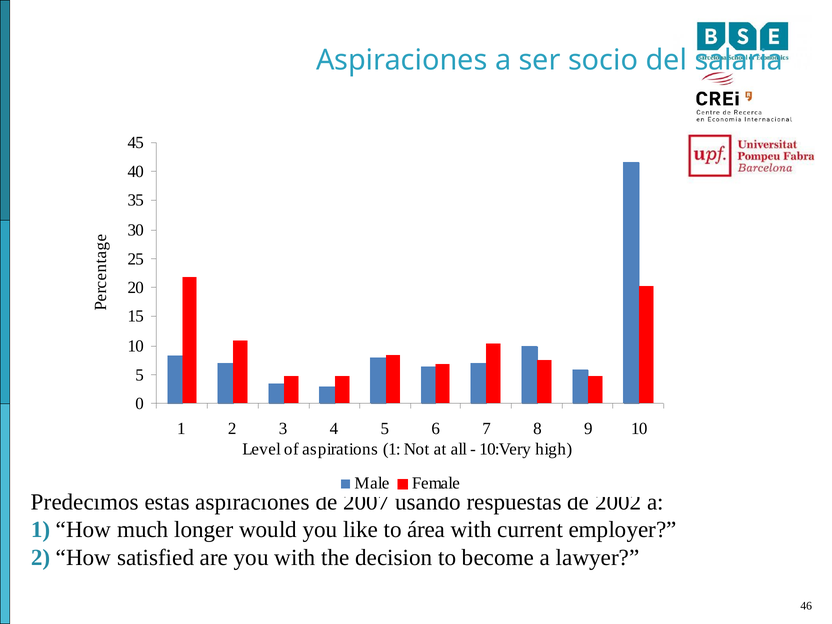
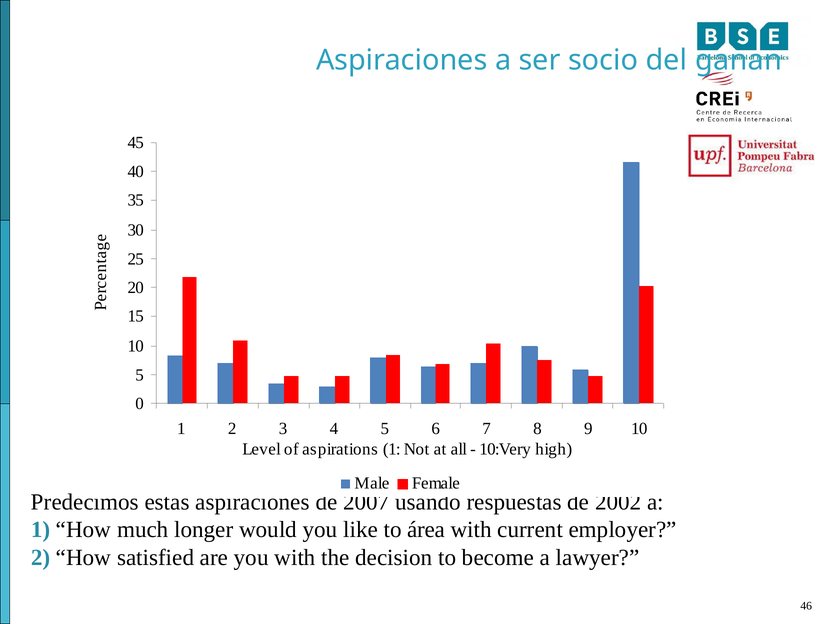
salaria: salaria -> ganan
